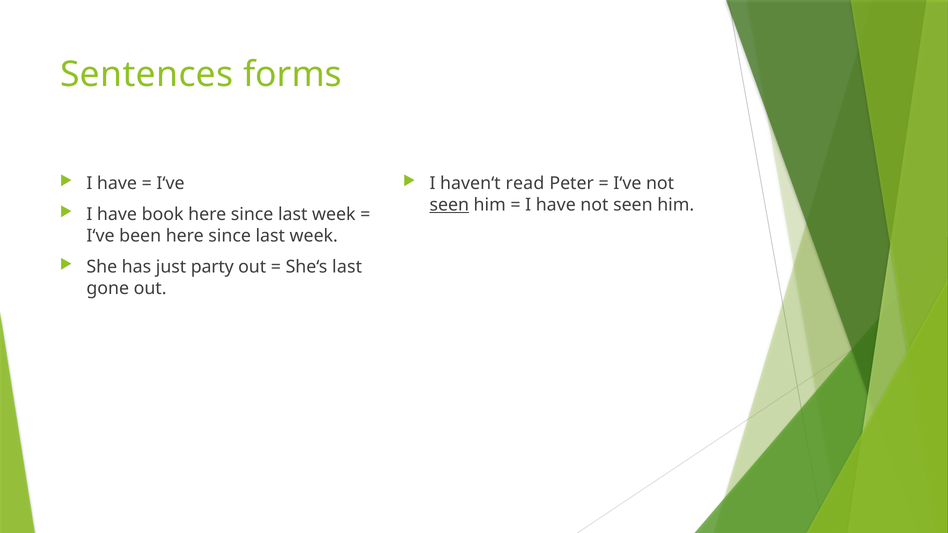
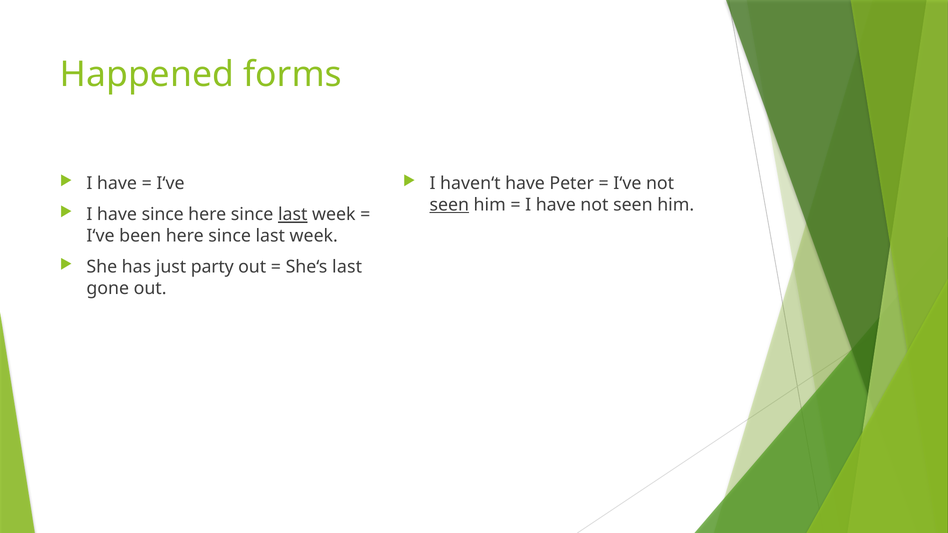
Sentences: Sentences -> Happened
haven‘t read: read -> have
have book: book -> since
last at (293, 215) underline: none -> present
